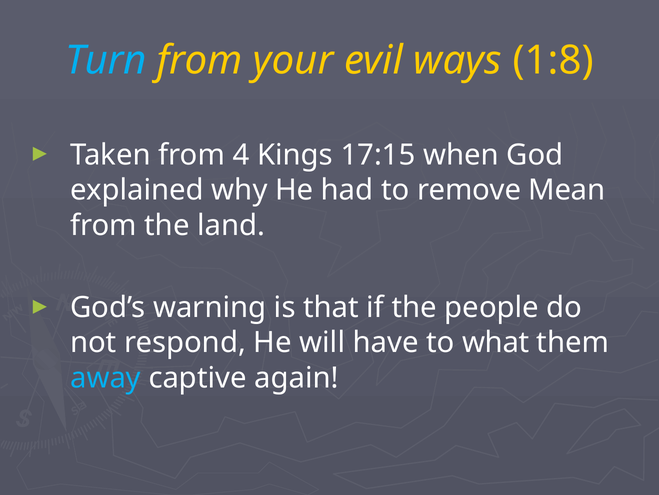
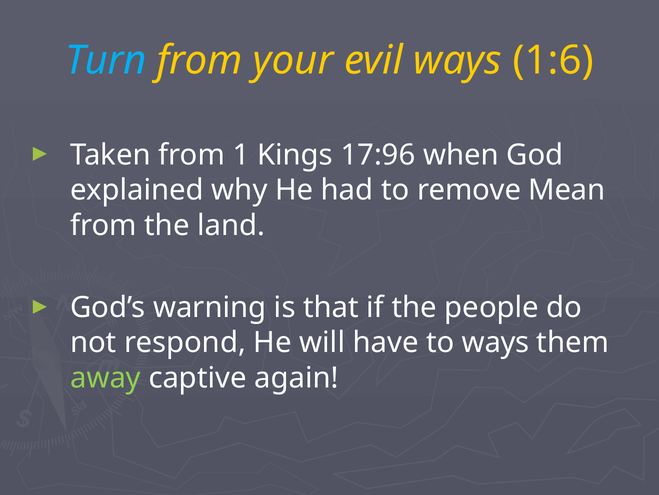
1:8: 1:8 -> 1:6
4: 4 -> 1
17:15: 17:15 -> 17:96
to what: what -> ways
away colour: light blue -> light green
